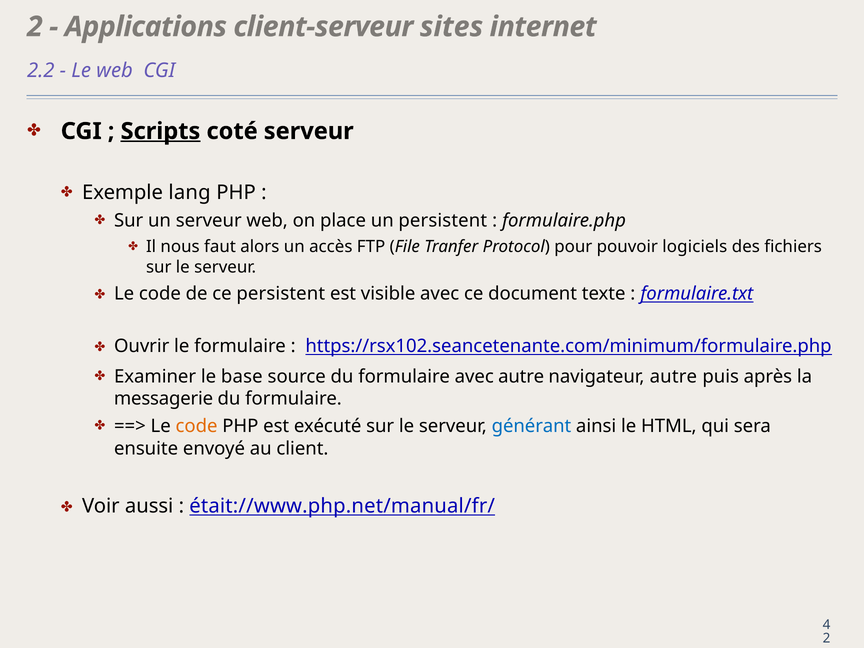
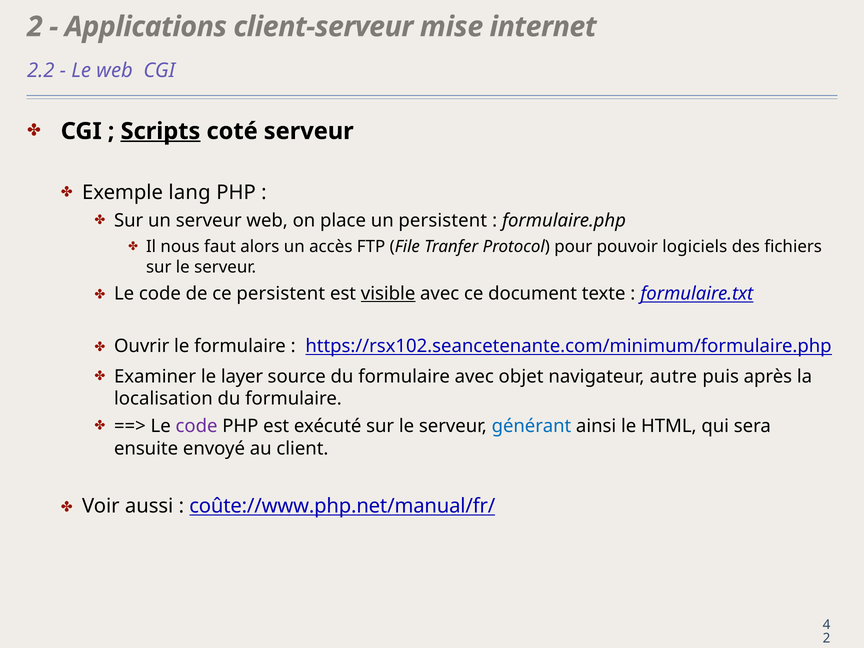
sites: sites -> mise
visible underline: none -> present
base: base -> layer
avec autre: autre -> objet
messagerie: messagerie -> localisation
code at (197, 426) colour: orange -> purple
était://www.php.net/manual/fr/: était://www.php.net/manual/fr/ -> coûte://www.php.net/manual/fr/
